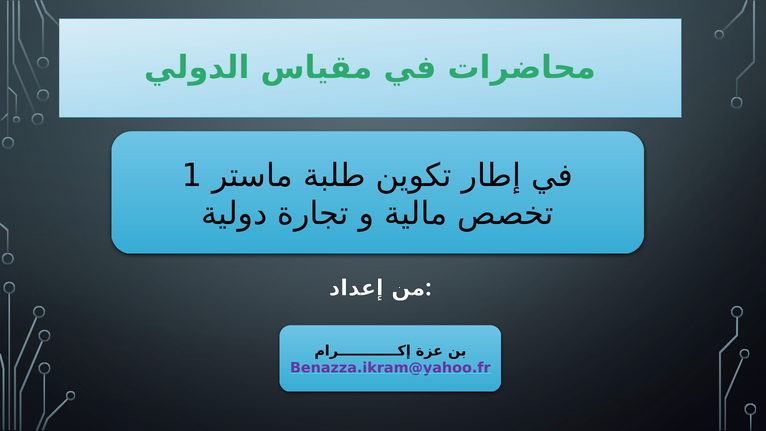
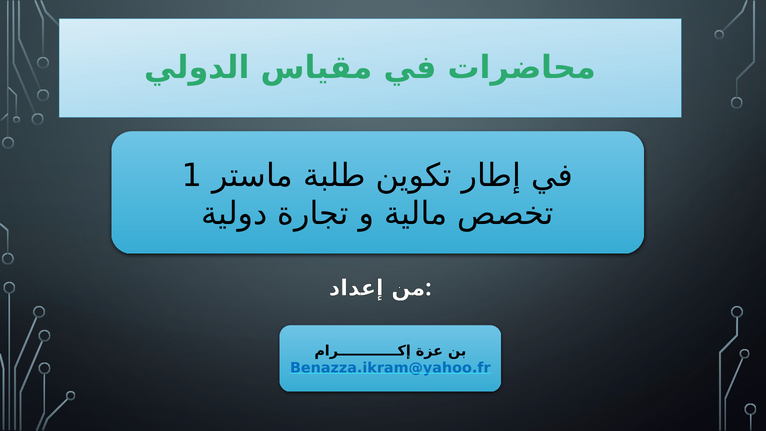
Benazza.ikram@yahoo.fr colour: purple -> blue
